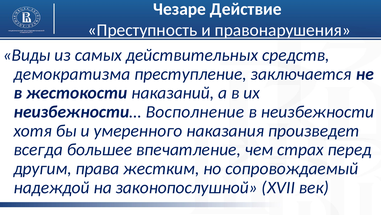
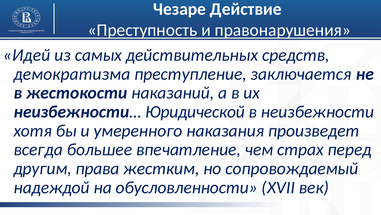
Виды: Виды -> Идей
Восполнение: Восполнение -> Юридической
законопослушной: законопослушной -> обусловленности
